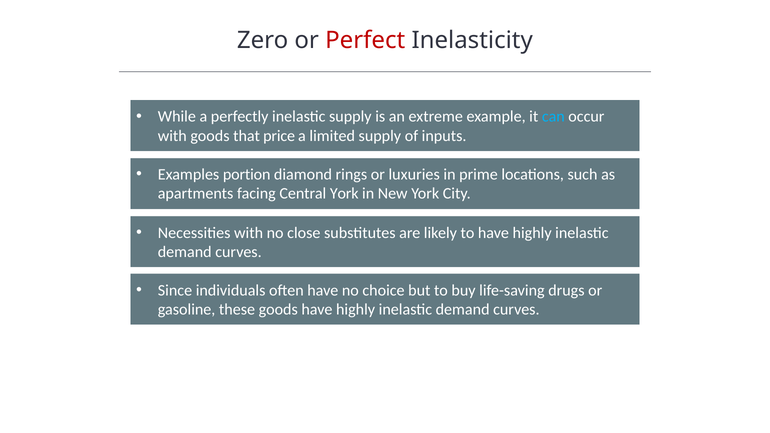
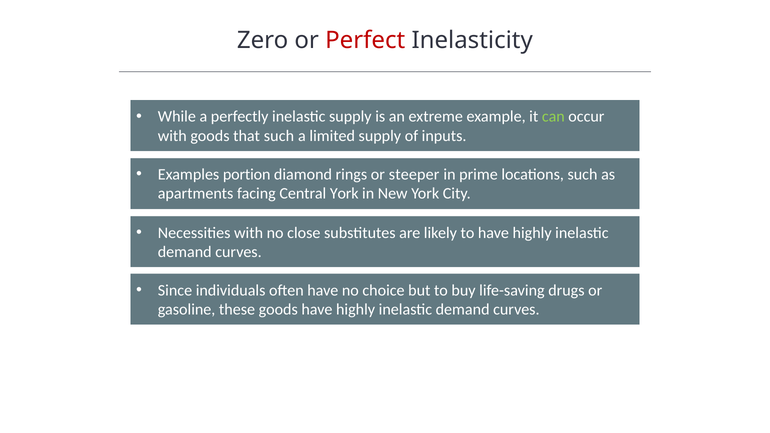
can colour: light blue -> light green
that price: price -> such
luxuries: luxuries -> steeper
